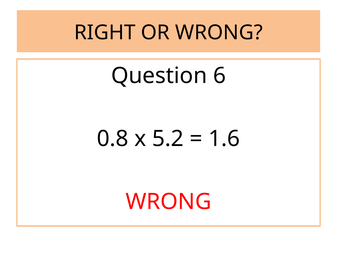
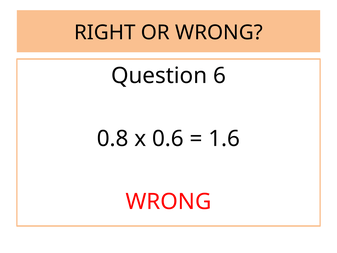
5.2: 5.2 -> 0.6
